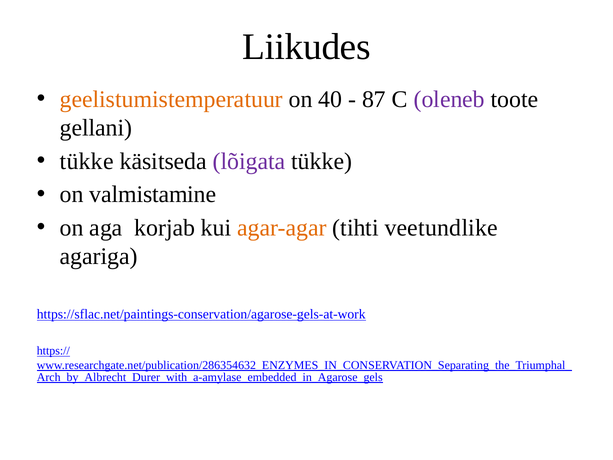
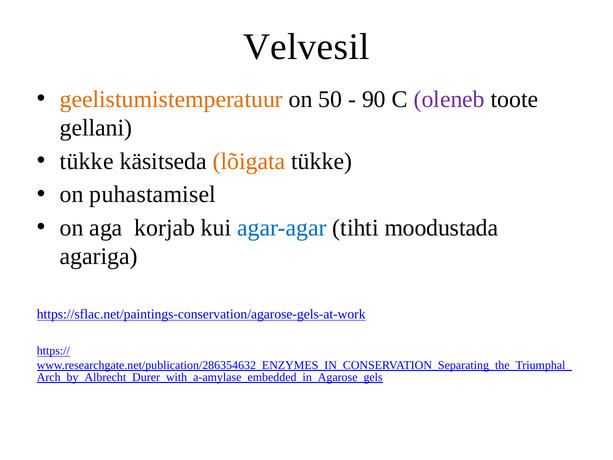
Liikudes: Liikudes -> Velvesil
40: 40 -> 50
87: 87 -> 90
lõigata colour: purple -> orange
valmistamine: valmistamine -> puhastamisel
agar-agar colour: orange -> blue
veetundlike: veetundlike -> moodustada
